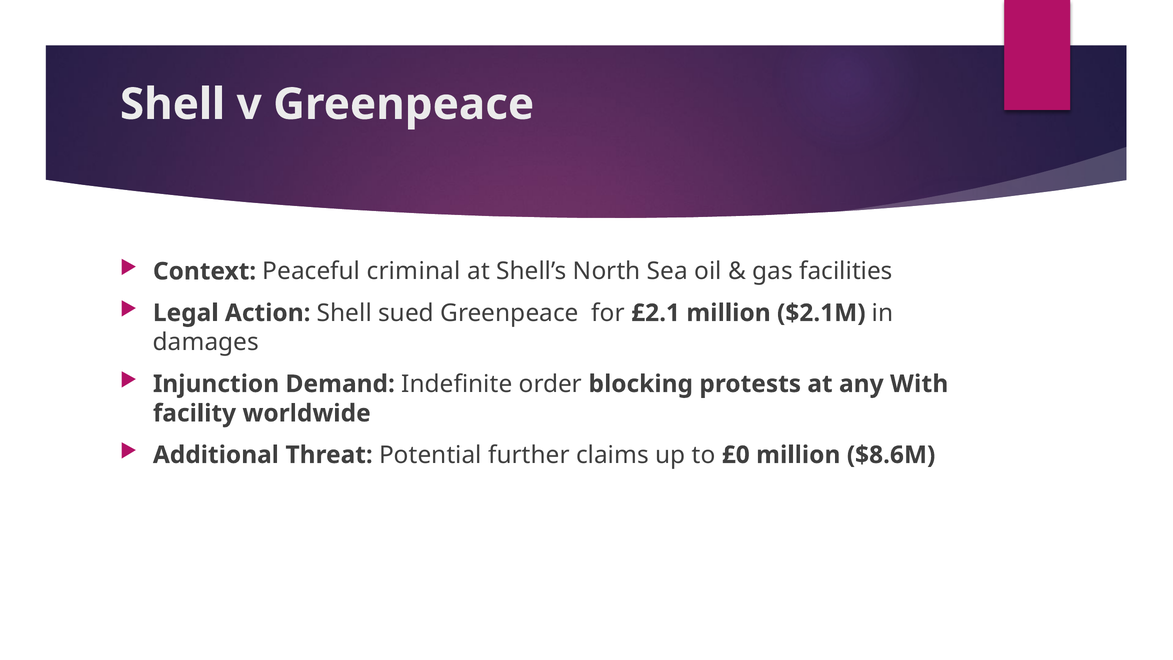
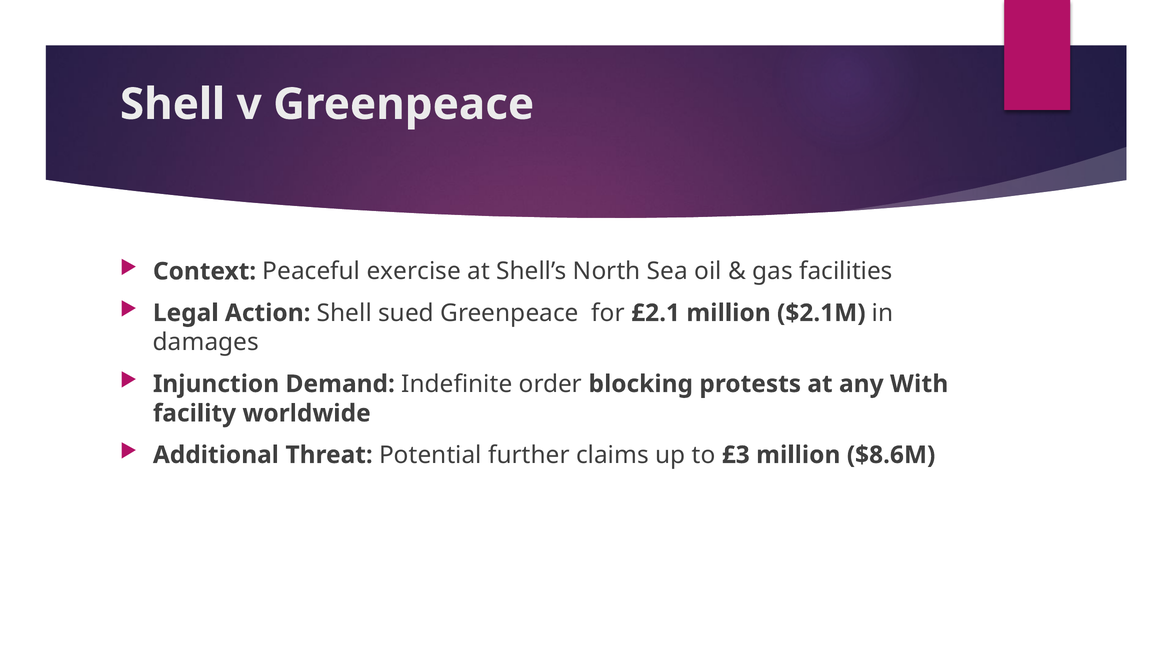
criminal: criminal -> exercise
£0: £0 -> £3
